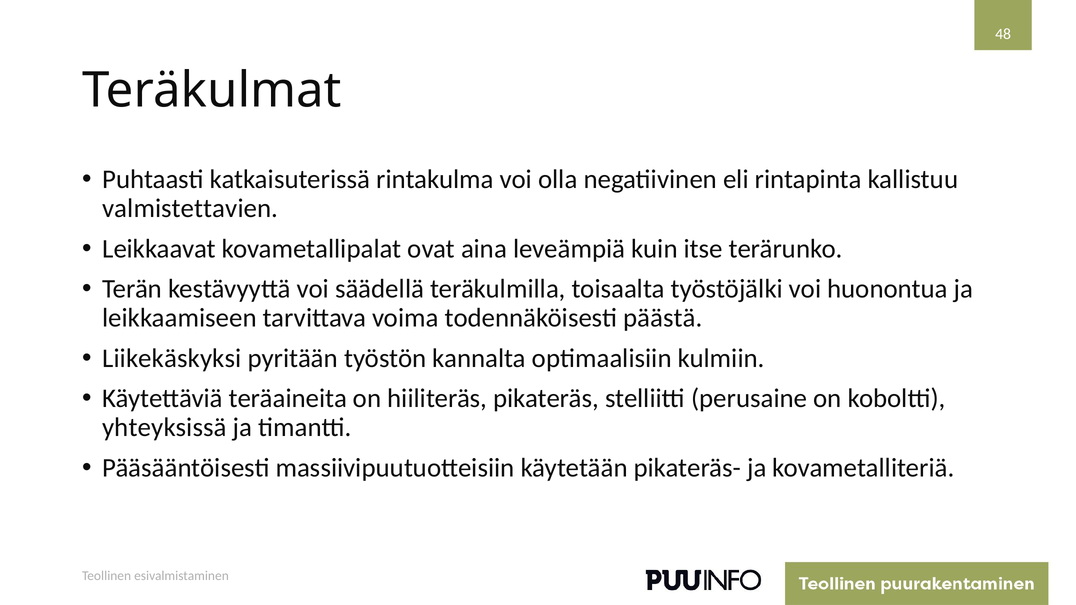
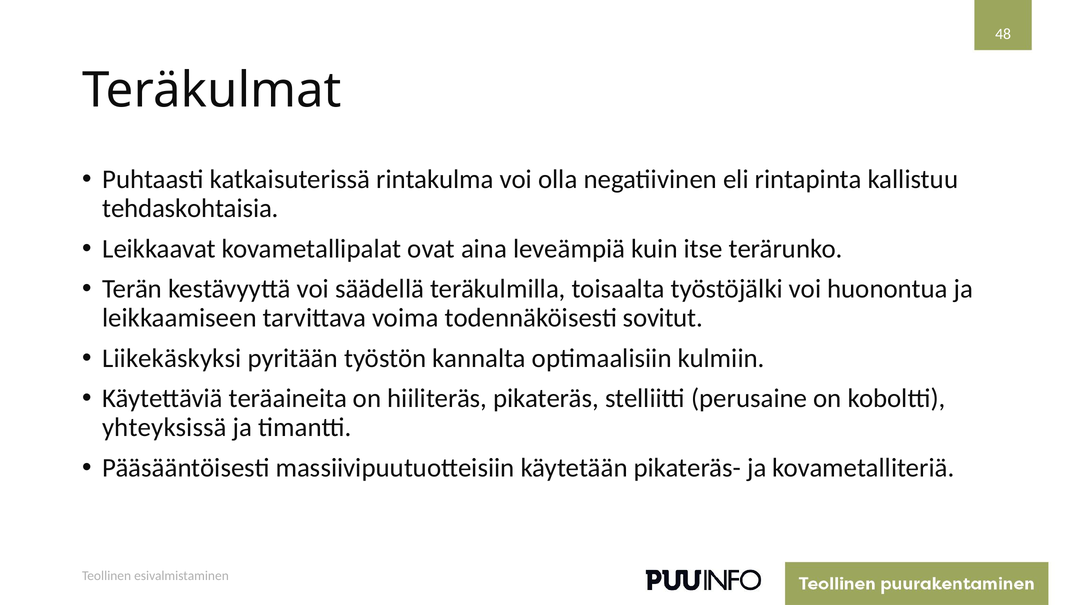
valmistettavien: valmistettavien -> tehdaskohtaisia
päästä: päästä -> sovitut
